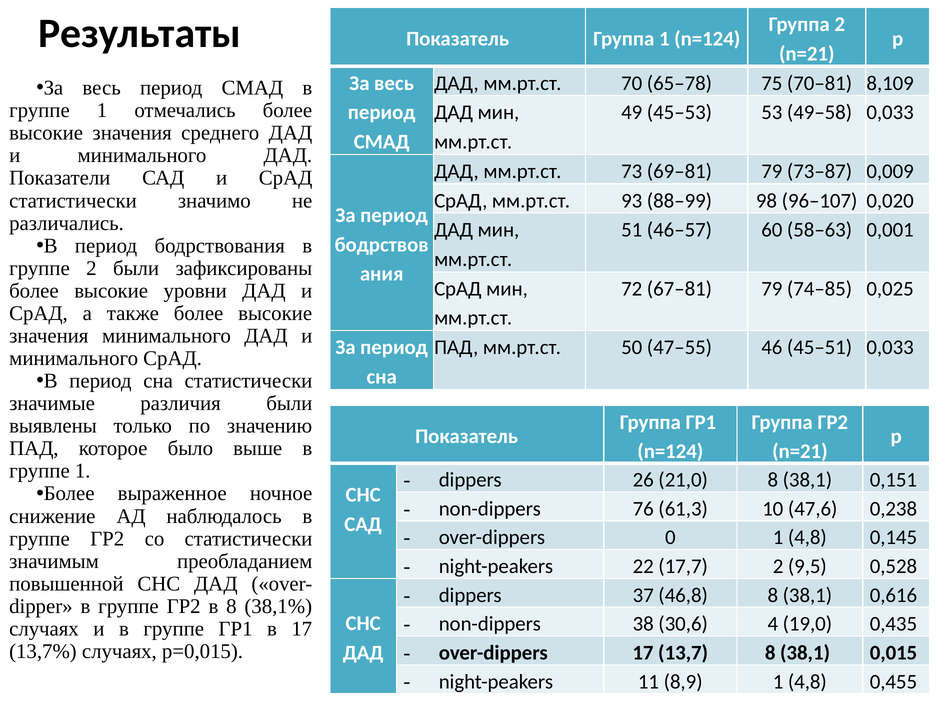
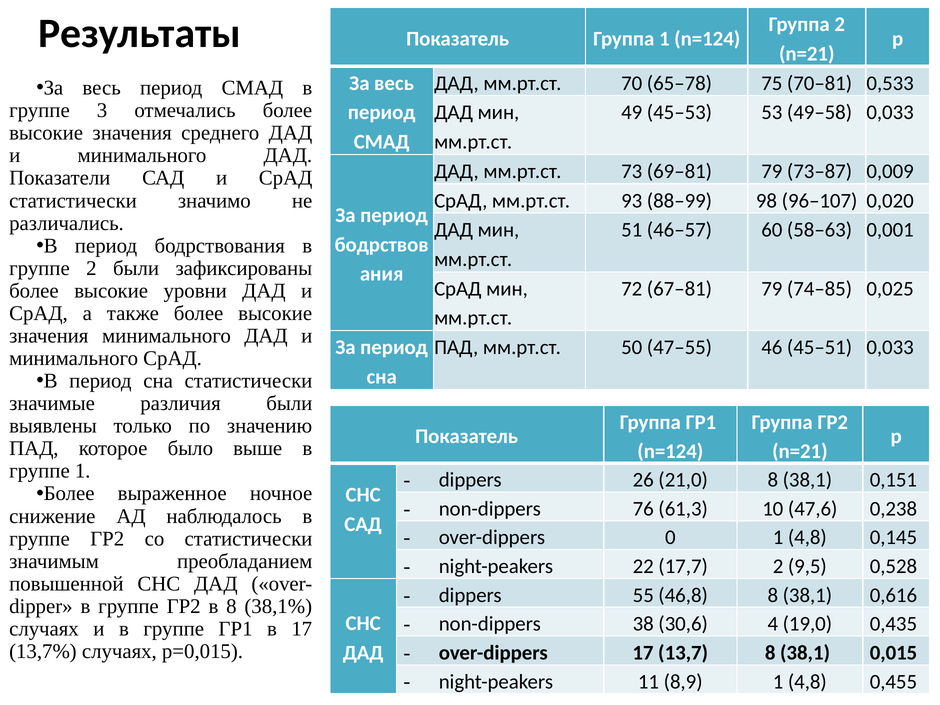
8,109: 8,109 -> 0,533
1 at (102, 110): 1 -> 3
37: 37 -> 55
